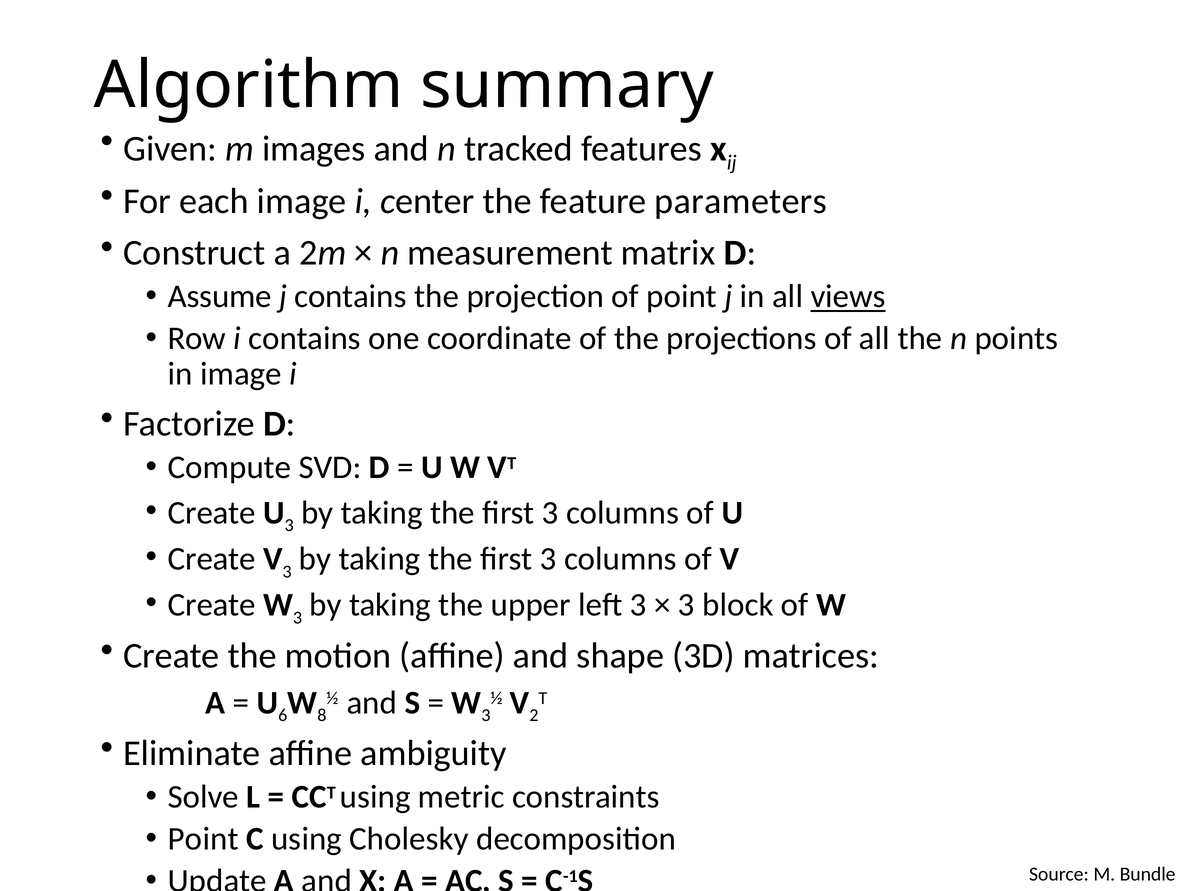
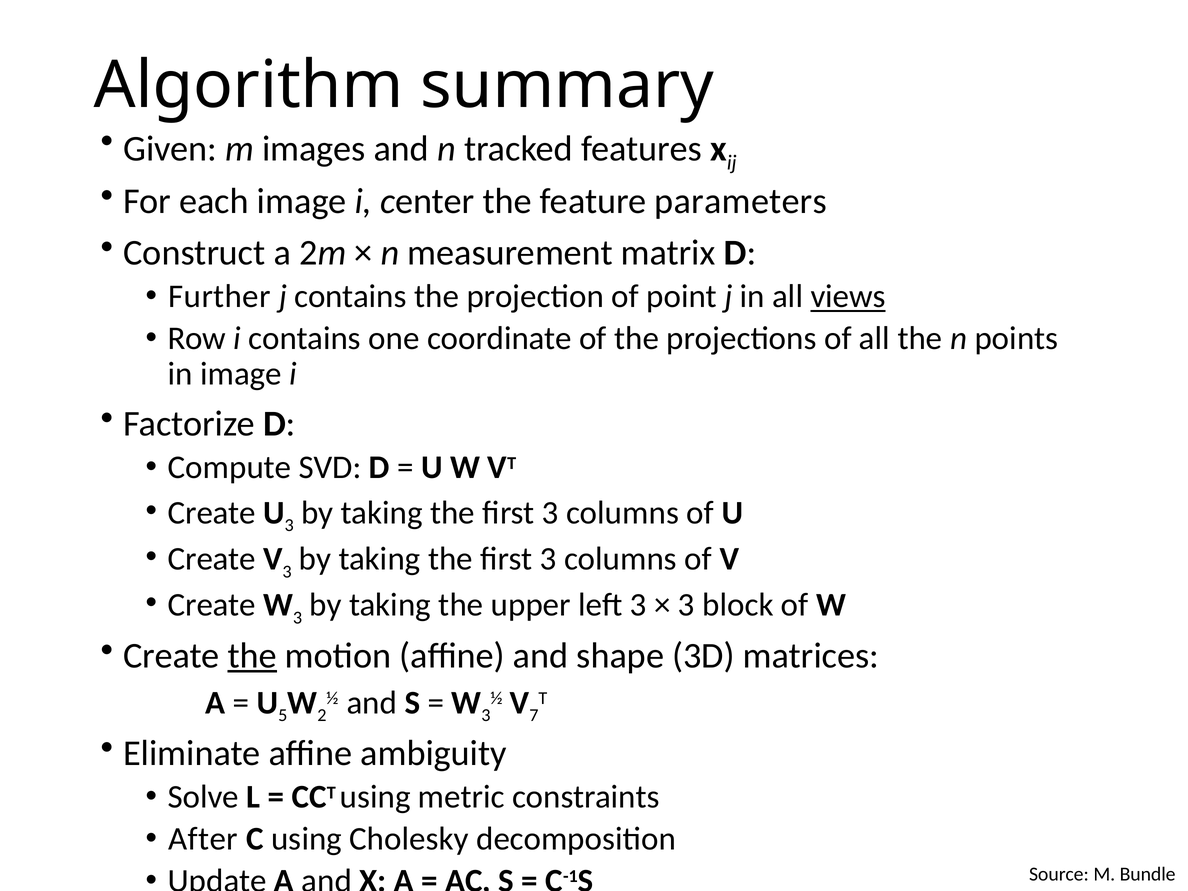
Assume: Assume -> Further
the at (252, 656) underline: none -> present
6: 6 -> 5
8: 8 -> 2
2: 2 -> 7
Point at (203, 839): Point -> After
